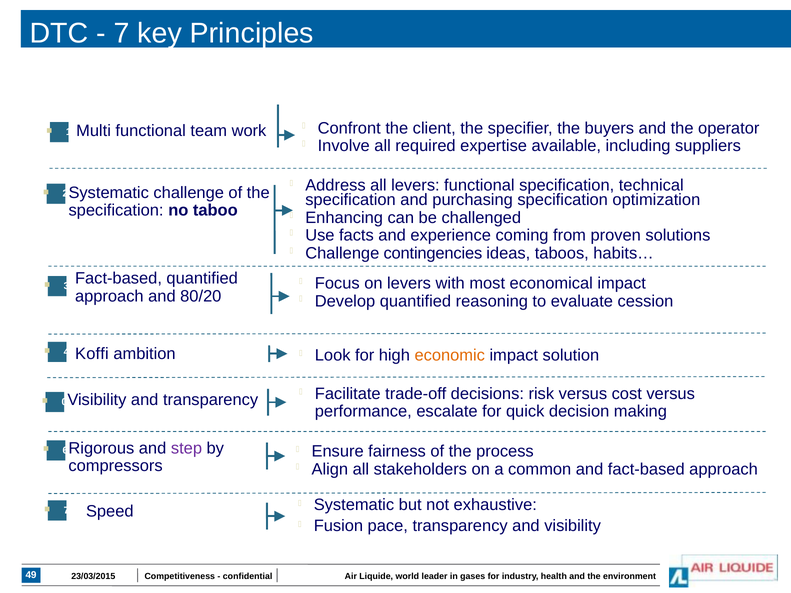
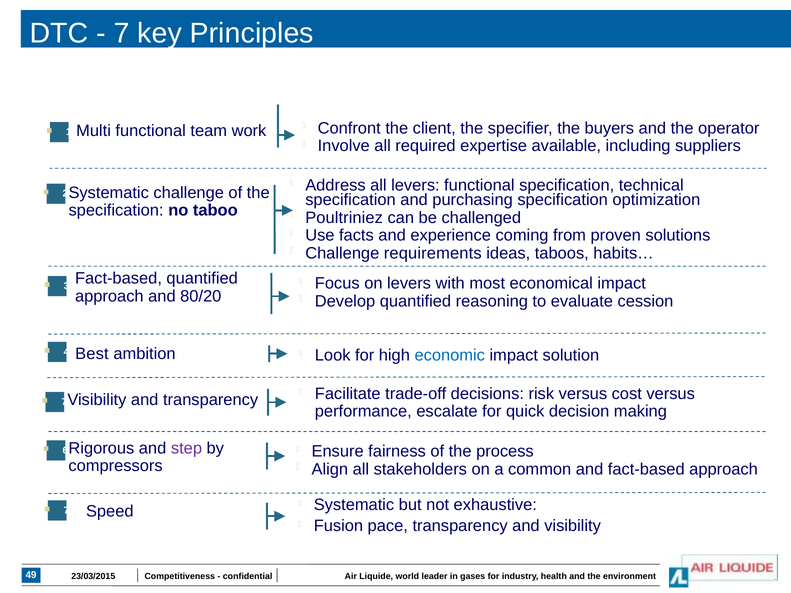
Enhancing: Enhancing -> Poultriniez
contingencies: contingencies -> requirements
Koffi: Koffi -> Best
economic colour: orange -> blue
0 at (64, 402): 0 -> 7
